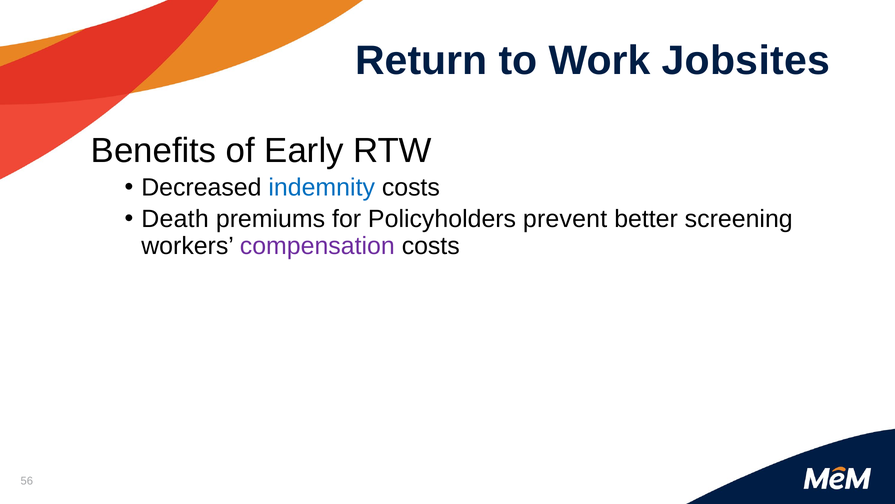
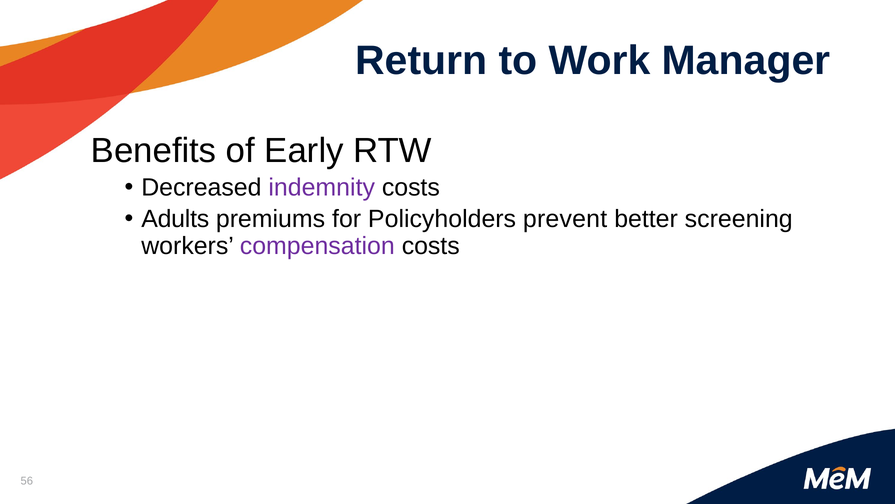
Jobsites: Jobsites -> Manager
indemnity colour: blue -> purple
Death: Death -> Adults
